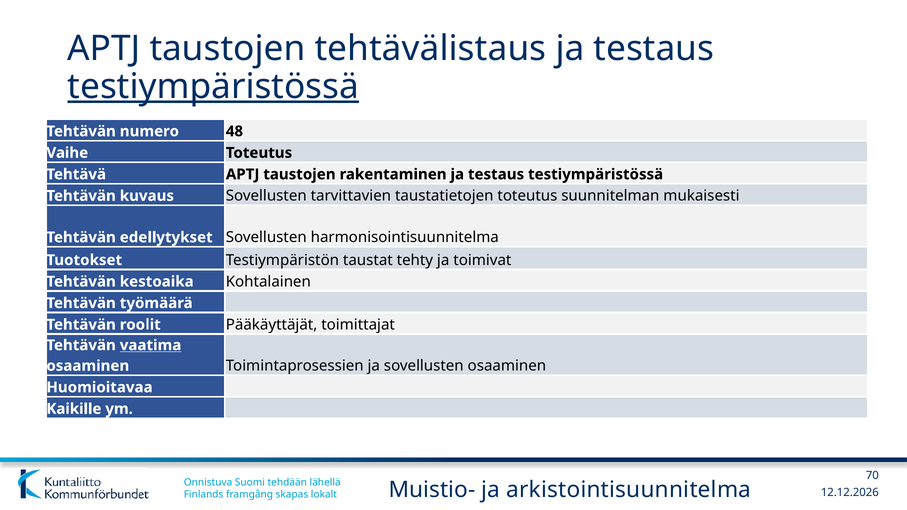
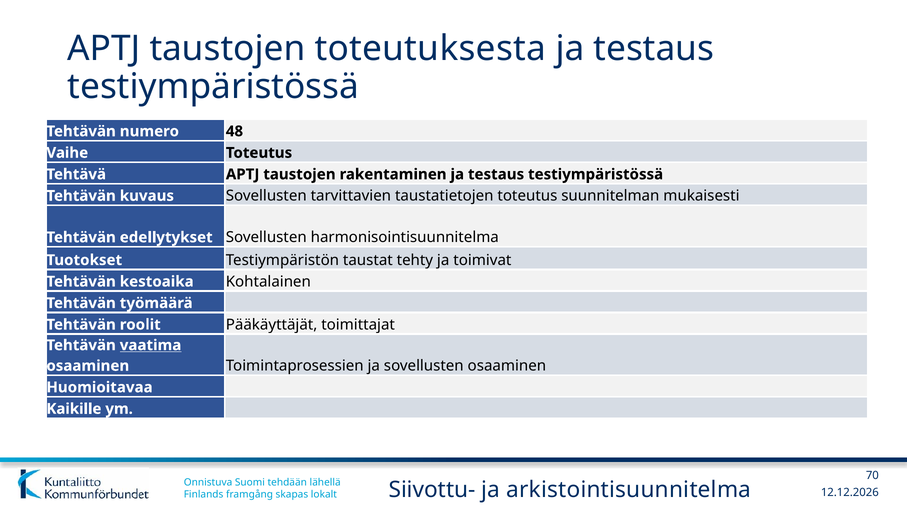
tehtävälistaus: tehtävälistaus -> toteutuksesta
testiympäristössä at (213, 87) underline: present -> none
Muistio-: Muistio- -> Siivottu-
